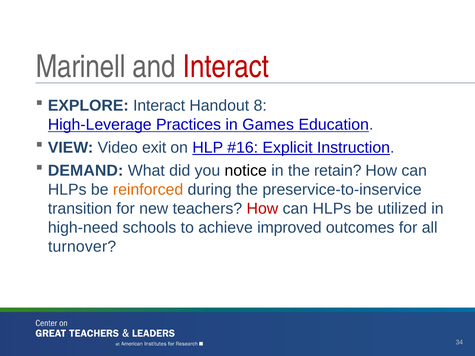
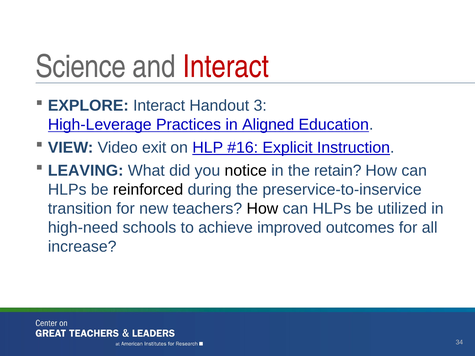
Marinell: Marinell -> Science
8: 8 -> 3
Games: Games -> Aligned
DEMAND: DEMAND -> LEAVING
reinforced colour: orange -> black
How at (262, 209) colour: red -> black
turnover: turnover -> increase
